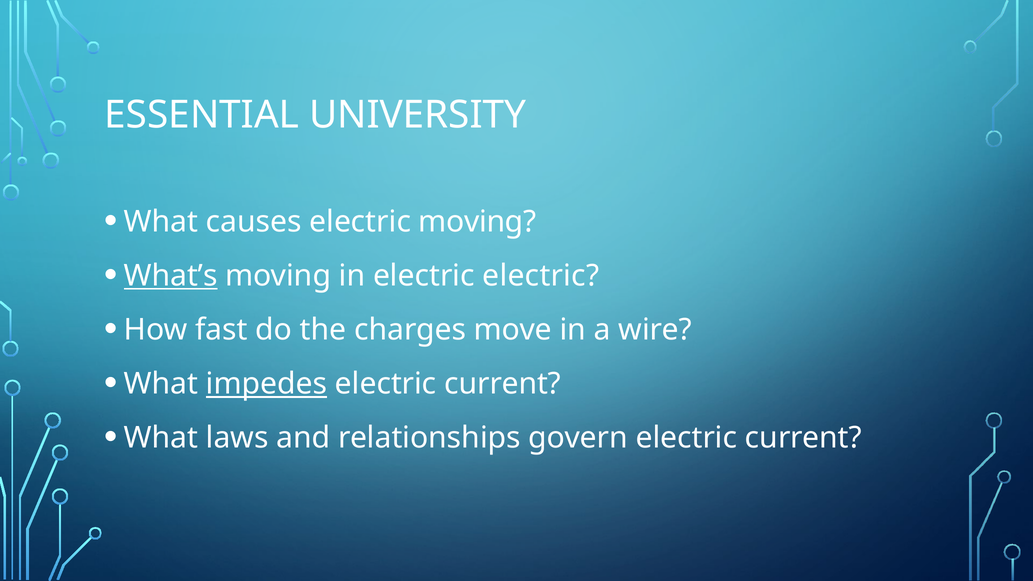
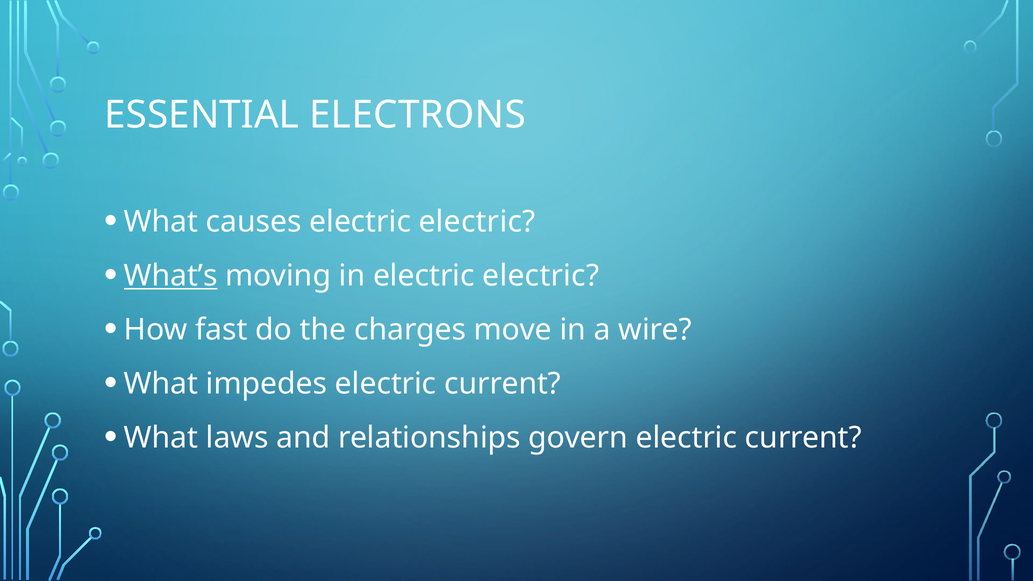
UNIVERSITY: UNIVERSITY -> ELECTRONS
causes electric moving: moving -> electric
impedes underline: present -> none
